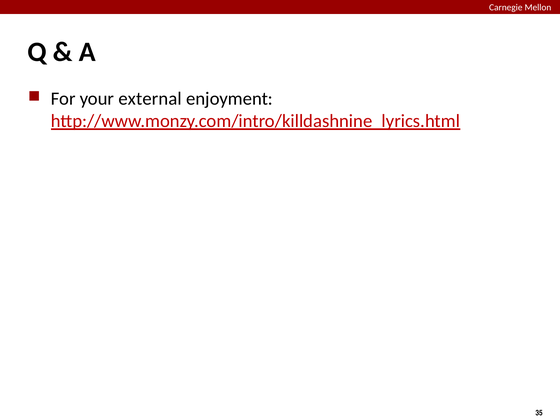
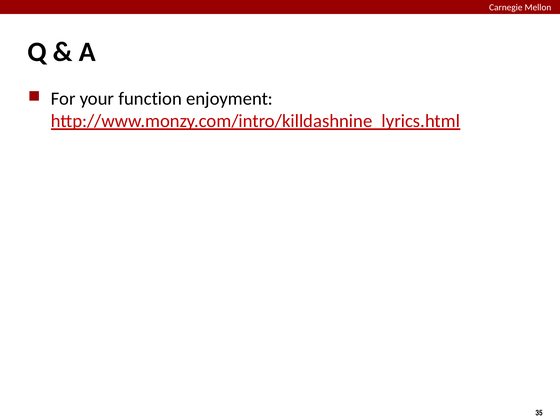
external: external -> function
